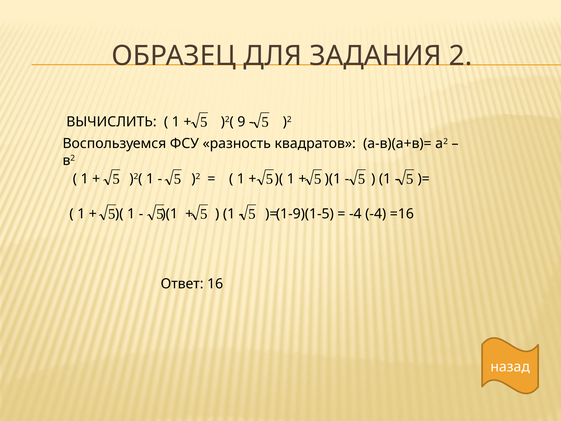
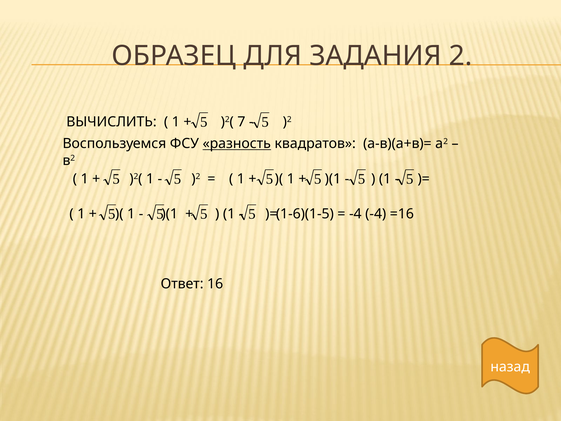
9: 9 -> 7
разность underline: none -> present
1-9)(1-5: 1-9)(1-5 -> 1-6)(1-5
